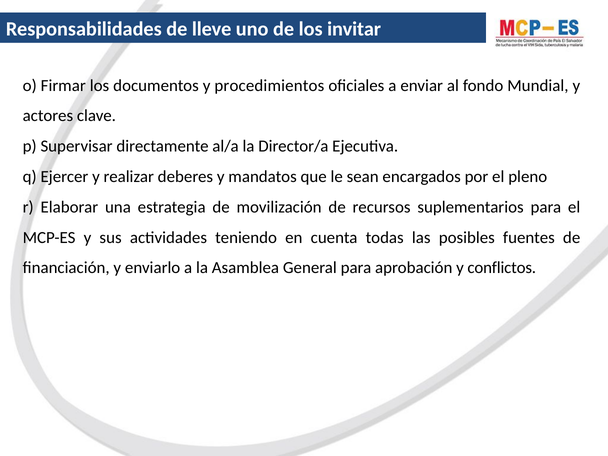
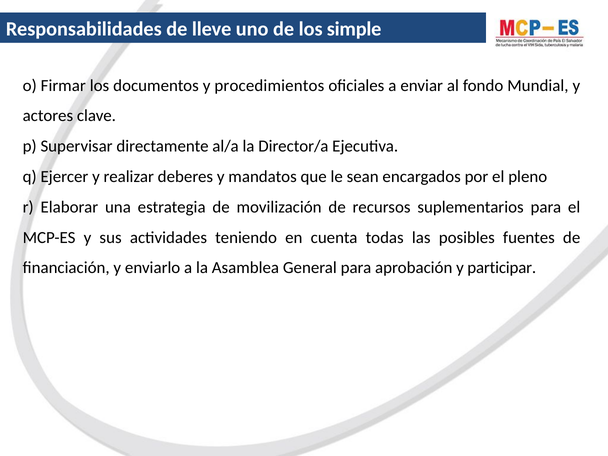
invitar: invitar -> simple
conflictos: conflictos -> participar
